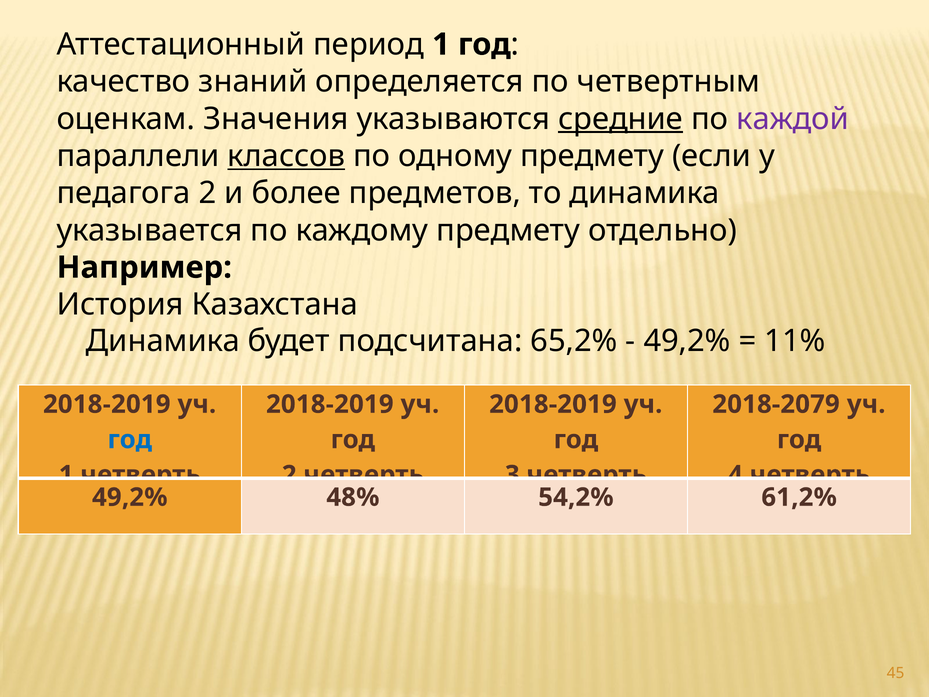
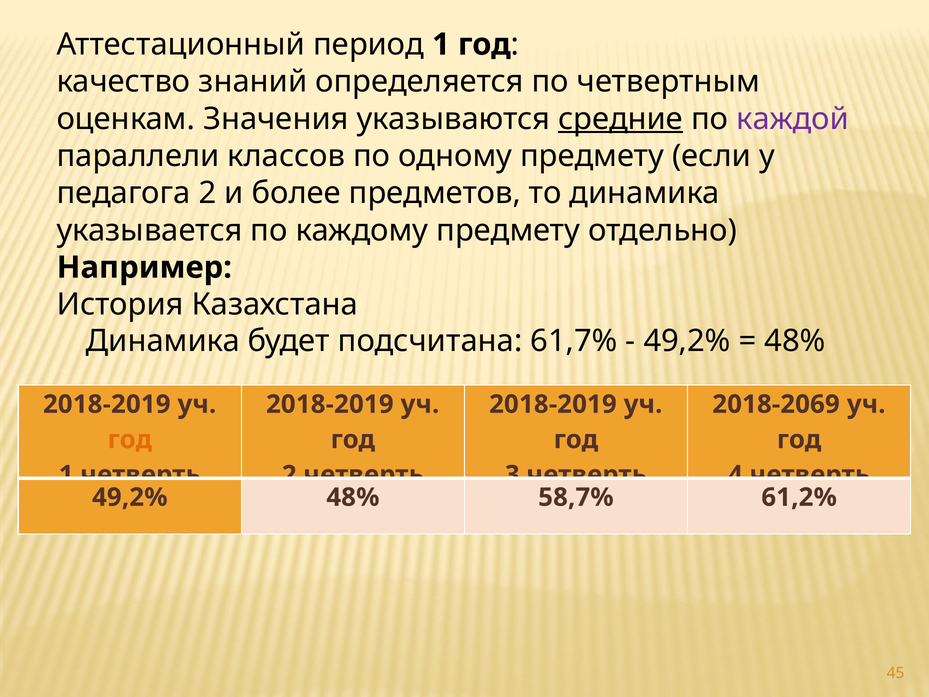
классов underline: present -> none
65,2%: 65,2% -> 61,7%
11% at (795, 341): 11% -> 48%
2018-2079: 2018-2079 -> 2018-2069
год at (130, 439) colour: blue -> orange
54,2%: 54,2% -> 58,7%
